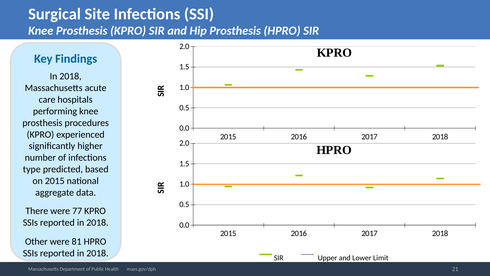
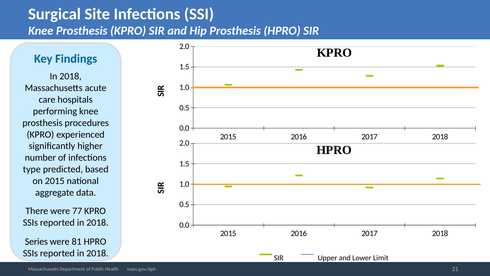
Other: Other -> Series
